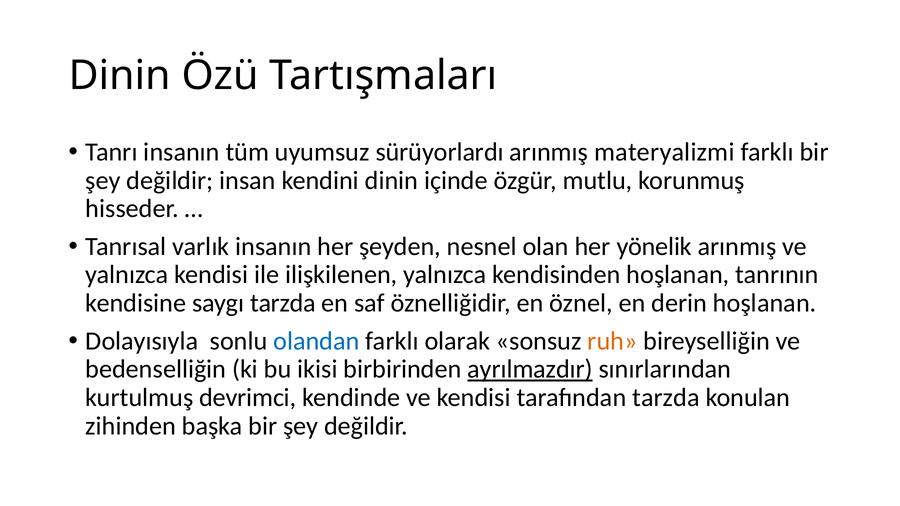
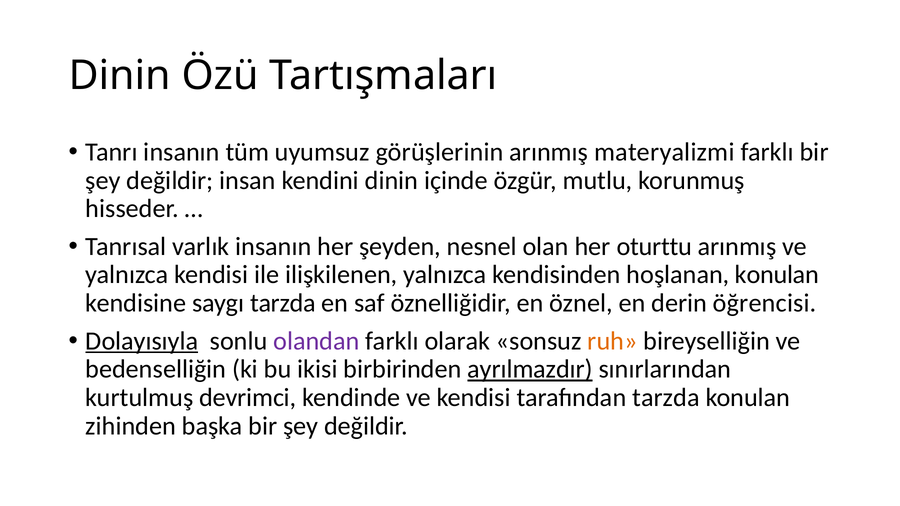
sürüyorlardı: sürüyorlardı -> görüşlerinin
yönelik: yönelik -> oturttu
hoşlanan tanrının: tanrının -> konulan
derin hoşlanan: hoşlanan -> öğrencisi
Dolayısıyla underline: none -> present
olandan colour: blue -> purple
